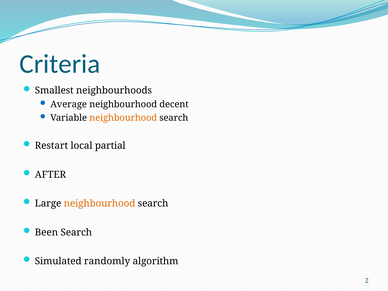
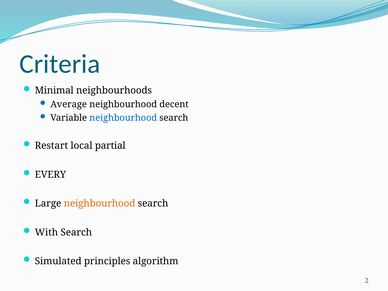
Smallest: Smallest -> Minimal
neighbourhood at (123, 118) colour: orange -> blue
AFTER: AFTER -> EVERY
Been: Been -> With
randomly: randomly -> principles
